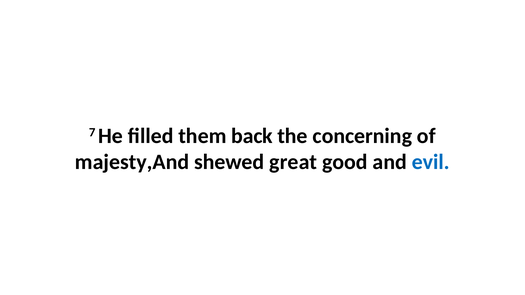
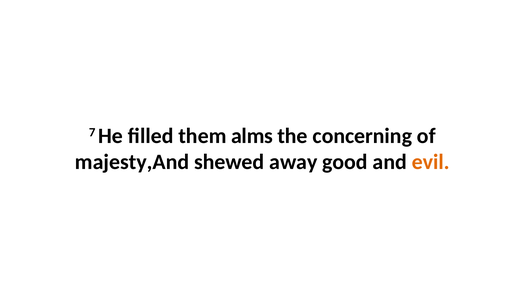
back: back -> alms
great: great -> away
evil colour: blue -> orange
